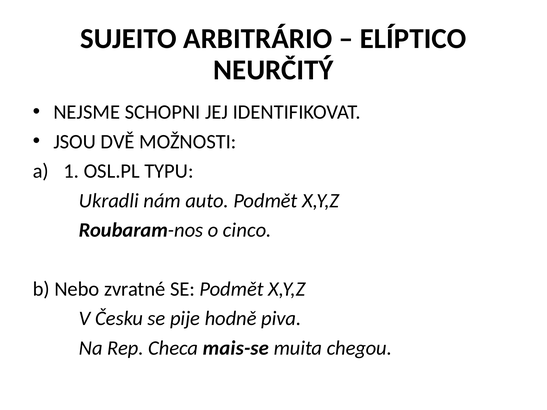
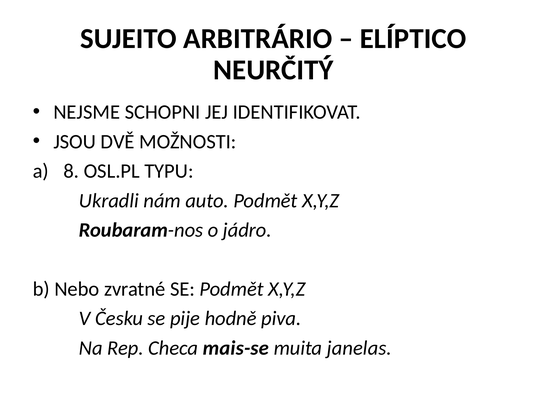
1: 1 -> 8
cinco: cinco -> jádro
chegou: chegou -> janelas
